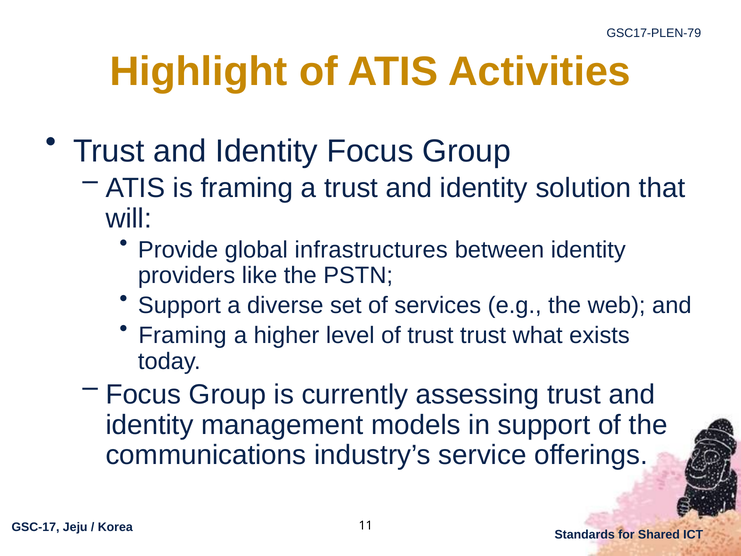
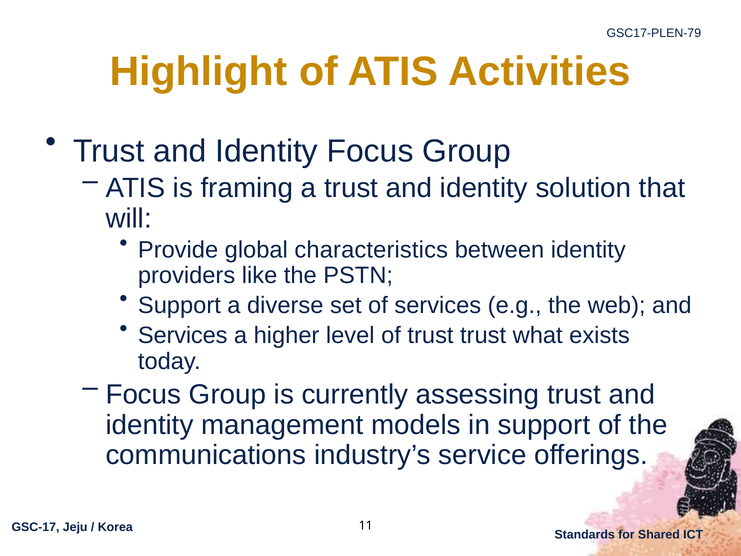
infrastructures: infrastructures -> characteristics
Framing at (183, 336): Framing -> Services
